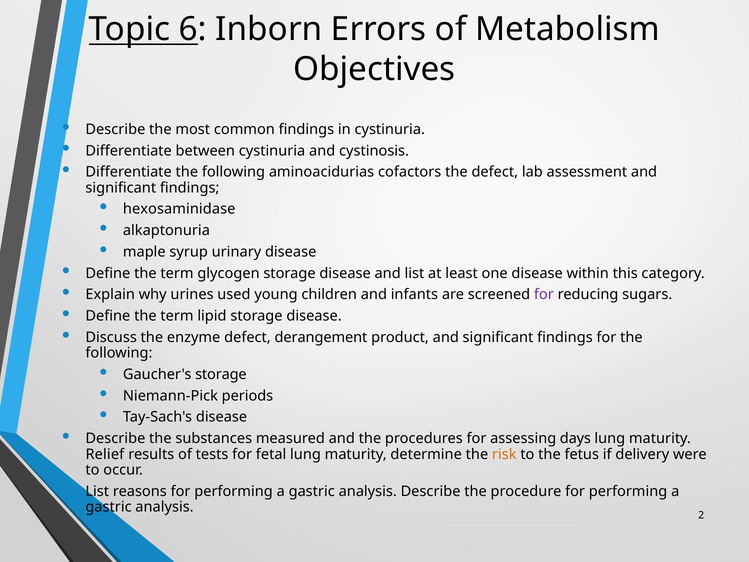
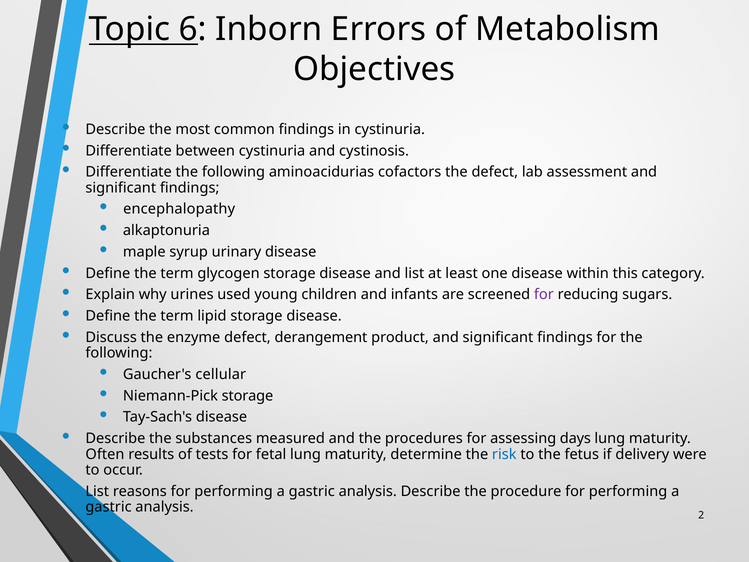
hexosaminidase: hexosaminidase -> encephalopathy
Gaucher's storage: storage -> cellular
Niemann-Pick periods: periods -> storage
Relief: Relief -> Often
risk colour: orange -> blue
